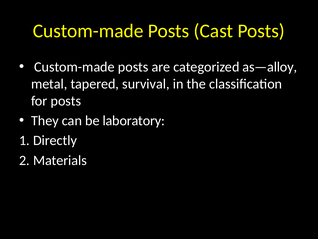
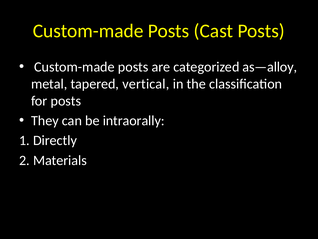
survival: survival -> vertical
laboratory: laboratory -> intraorally
